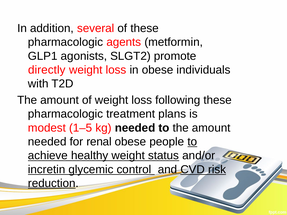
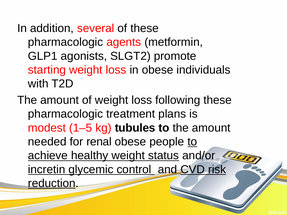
directly: directly -> starting
kg needed: needed -> tubules
